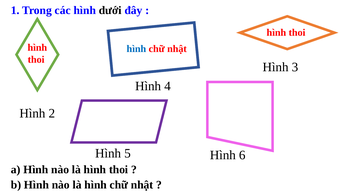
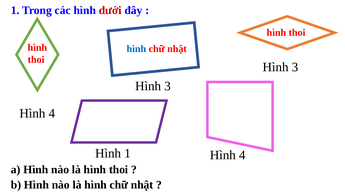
dưới colour: black -> red
4 at (167, 86): 4 -> 3
2 at (52, 113): 2 -> 4
Hình 5: 5 -> 1
6 at (242, 155): 6 -> 4
